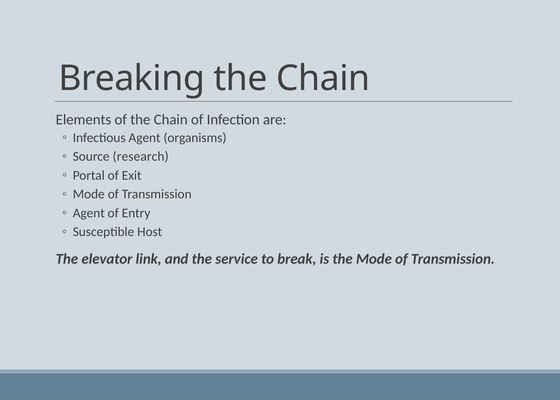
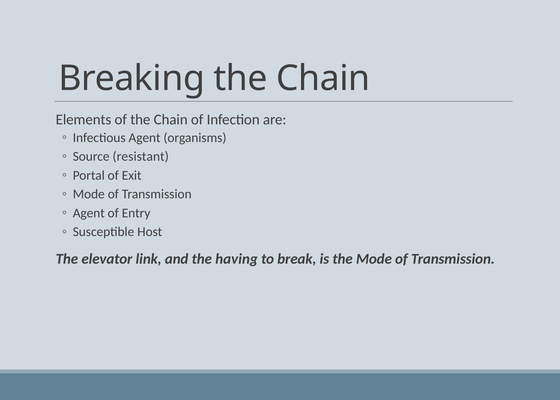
research: research -> resistant
service: service -> having
